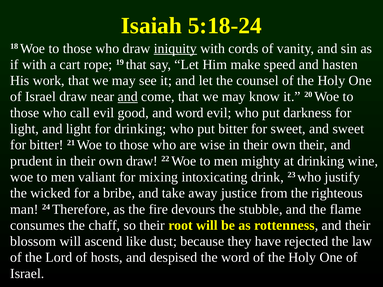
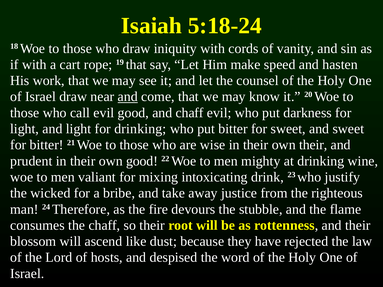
iniquity underline: present -> none
and word: word -> chaff
own draw: draw -> good
